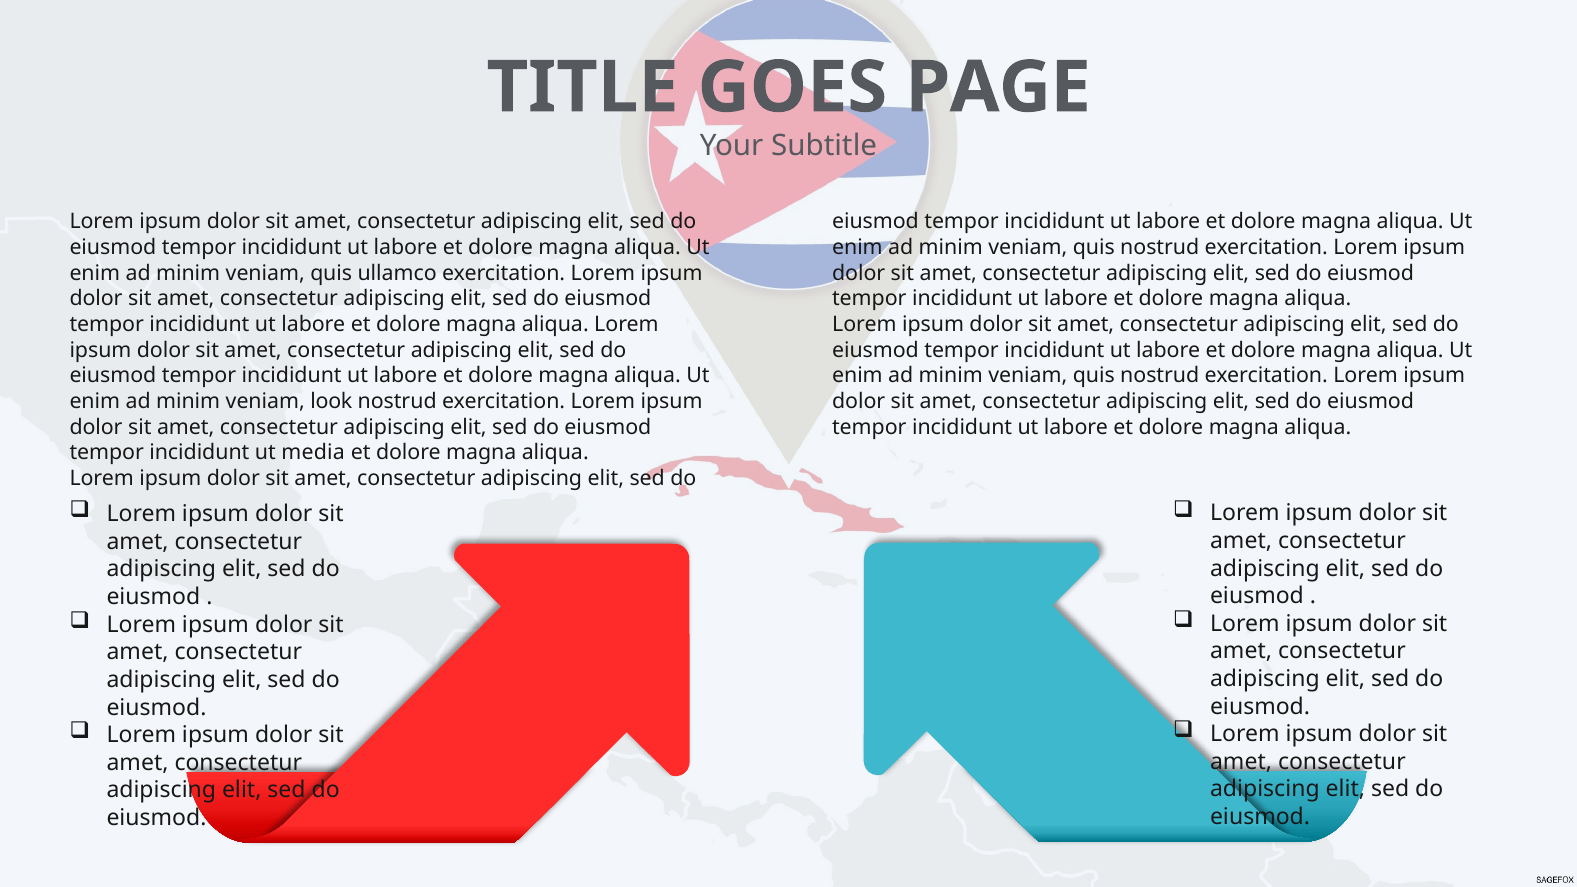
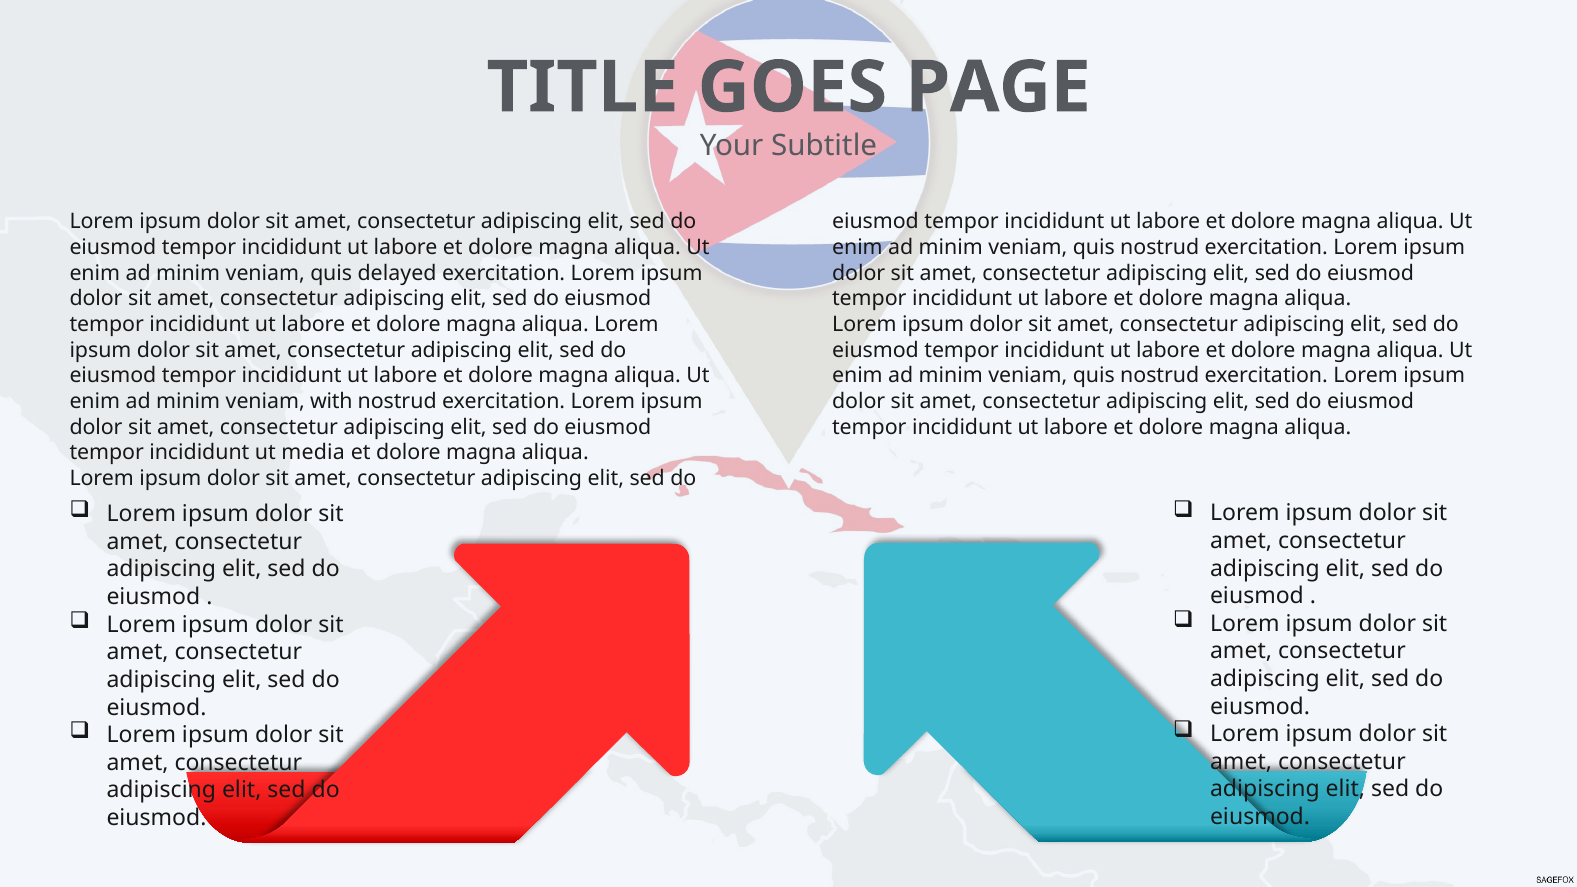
ullamco: ullamco -> delayed
look: look -> with
